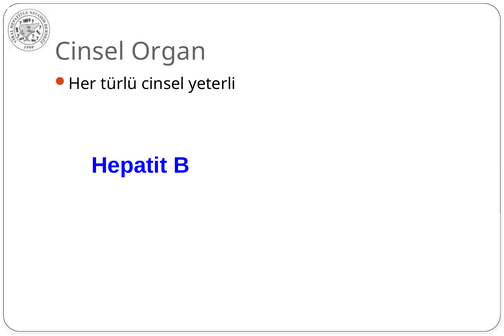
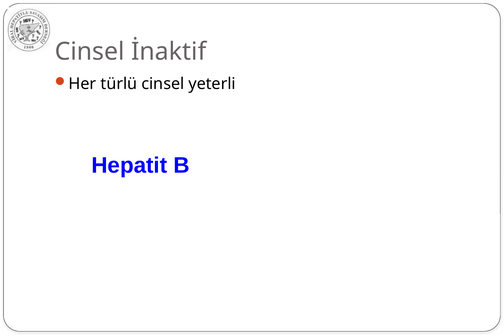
Organ: Organ -> İnaktif
